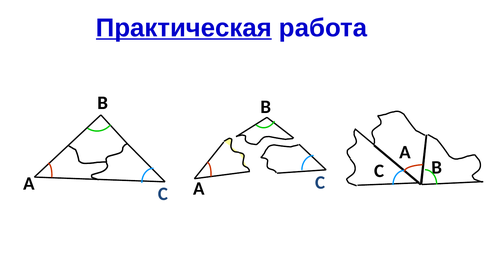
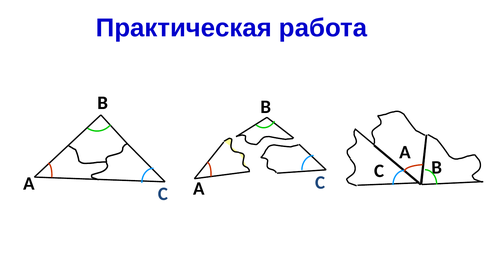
Практическая underline: present -> none
